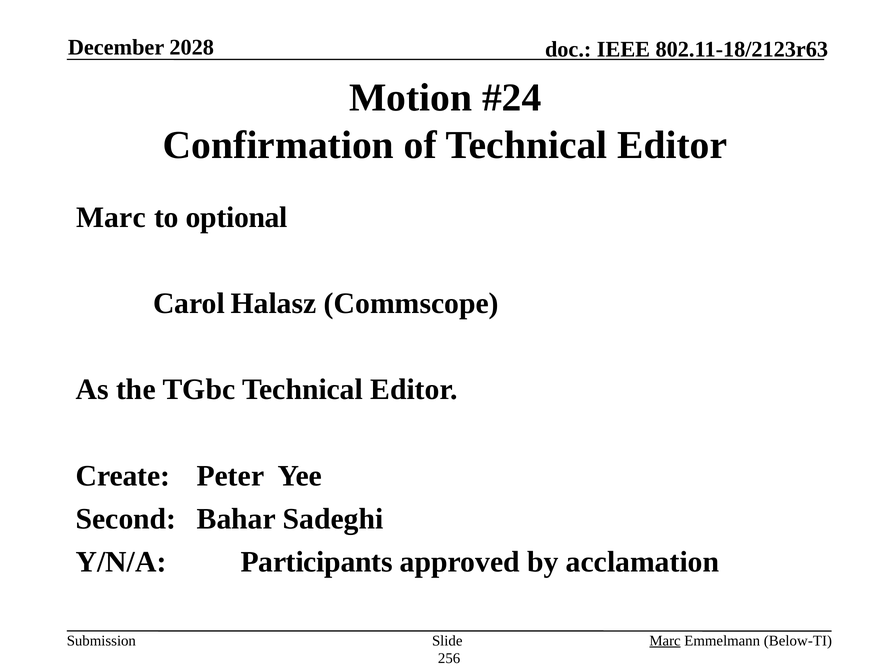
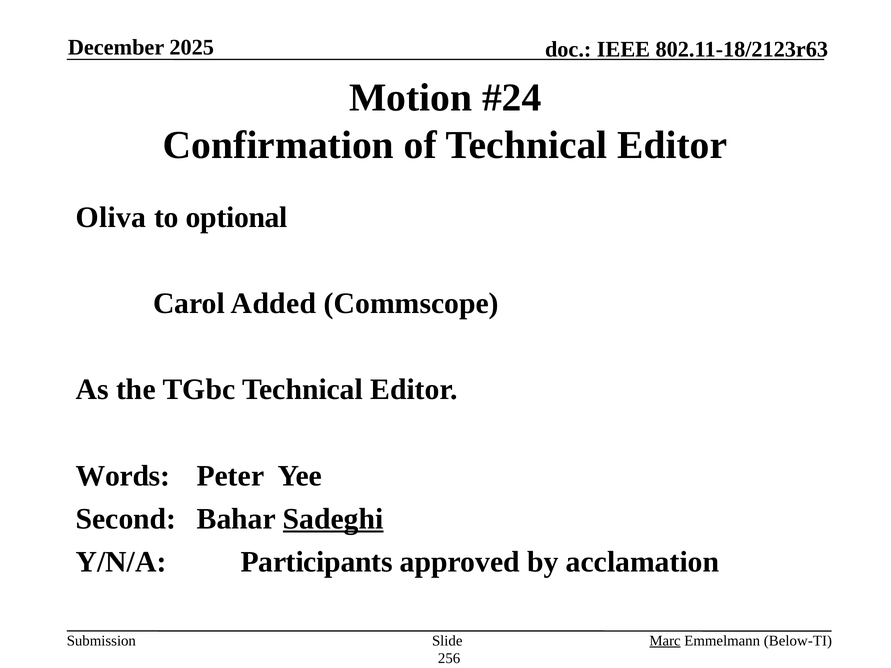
2028: 2028 -> 2025
Marc at (111, 217): Marc -> Oliva
Halasz: Halasz -> Added
Create: Create -> Words
Sadeghi underline: none -> present
